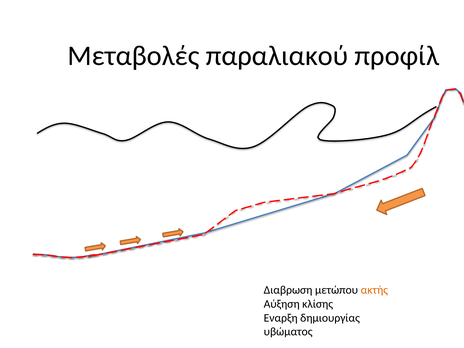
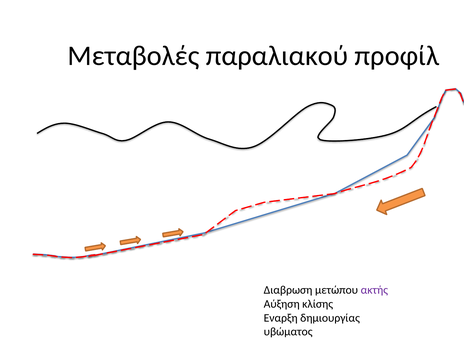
ακτής colour: orange -> purple
